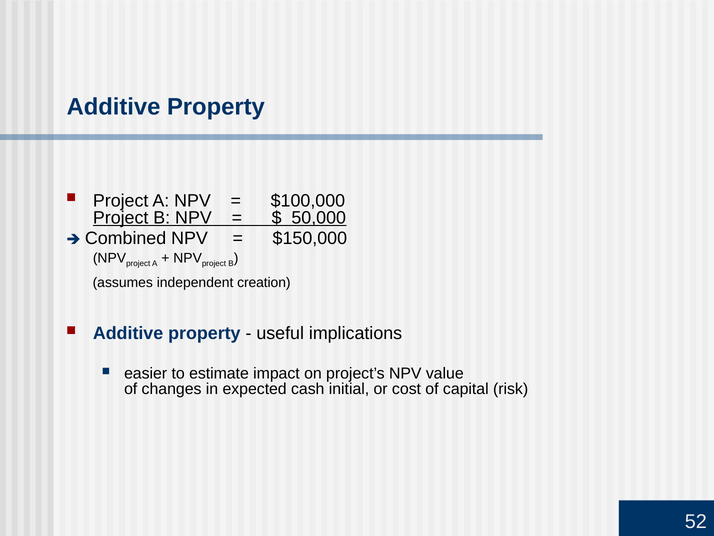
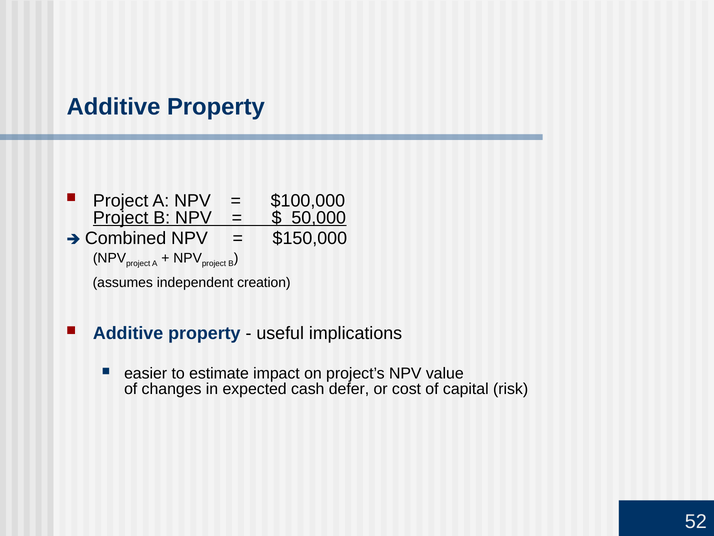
initial: initial -> defer
